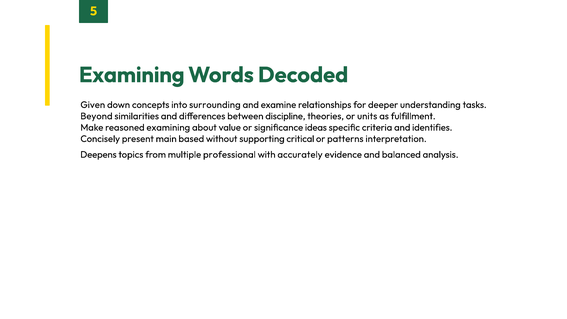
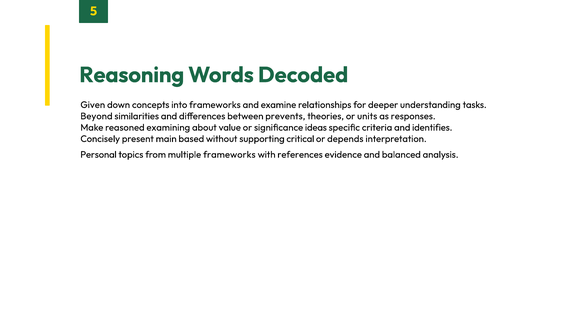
Examining at (132, 75): Examining -> Reasoning
into surrounding: surrounding -> frameworks
discipline: discipline -> prevents
fulfillment: fulfillment -> responses
patterns: patterns -> depends
Deepens: Deepens -> Personal
multiple professional: professional -> frameworks
accurately: accurately -> references
